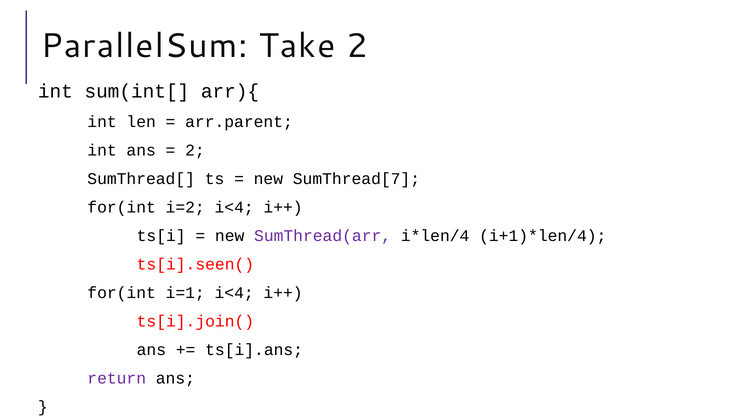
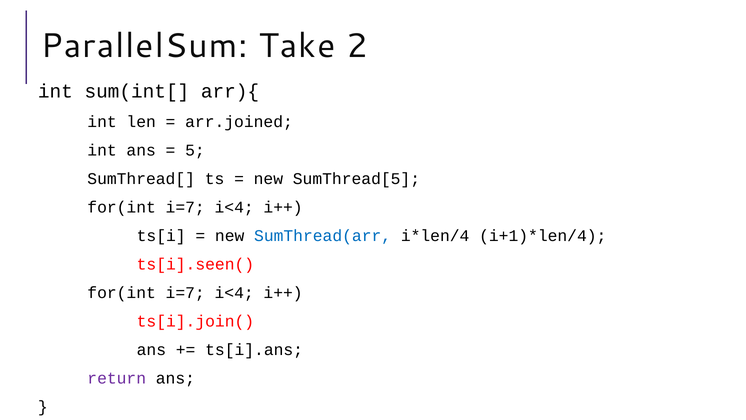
arr.parent: arr.parent -> arr.joined
2 at (195, 150): 2 -> 5
SumThread[7: SumThread[7 -> SumThread[5
i=2 at (185, 207): i=2 -> i=7
SumThread(arr colour: purple -> blue
i=1 at (185, 293): i=1 -> i=7
